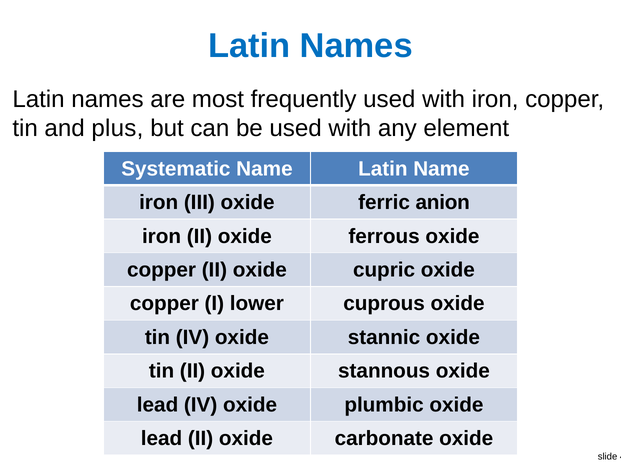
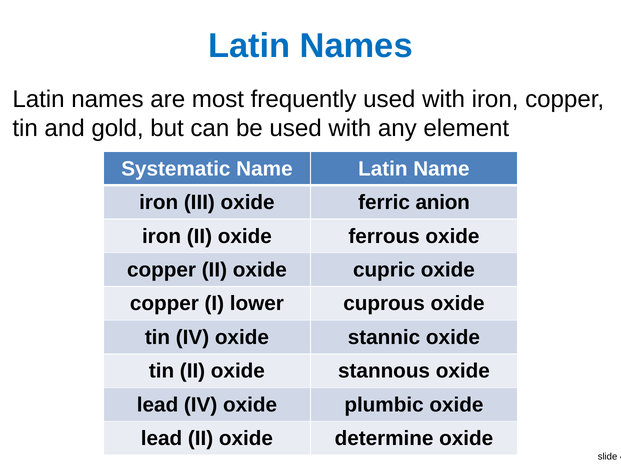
plus: plus -> gold
carbonate: carbonate -> determine
